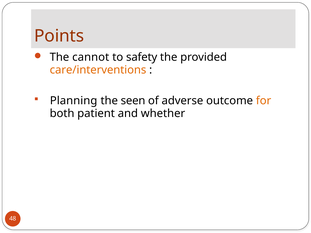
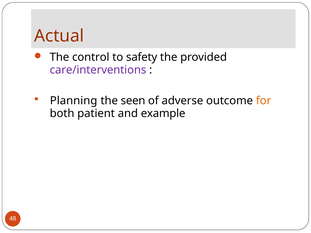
Points: Points -> Actual
cannot: cannot -> control
care/interventions colour: orange -> purple
whether: whether -> example
